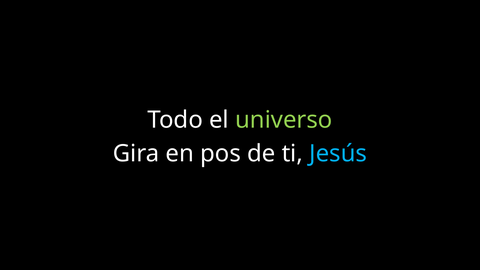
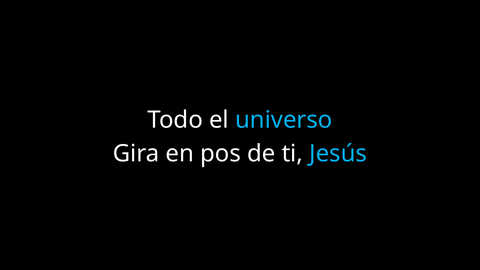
universo colour: light green -> light blue
